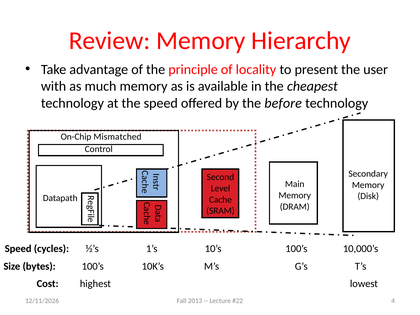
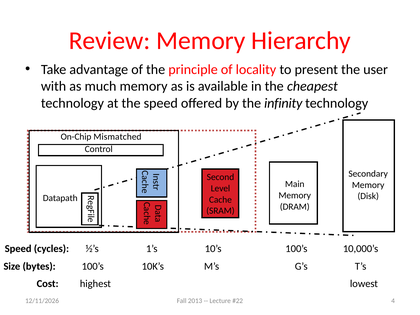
before: before -> infinity
